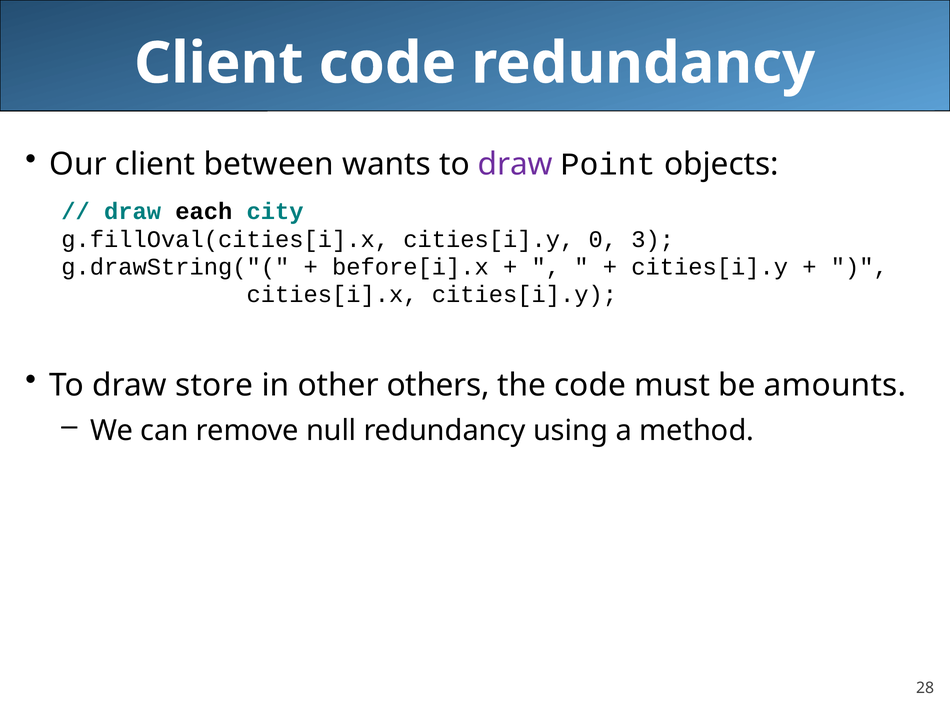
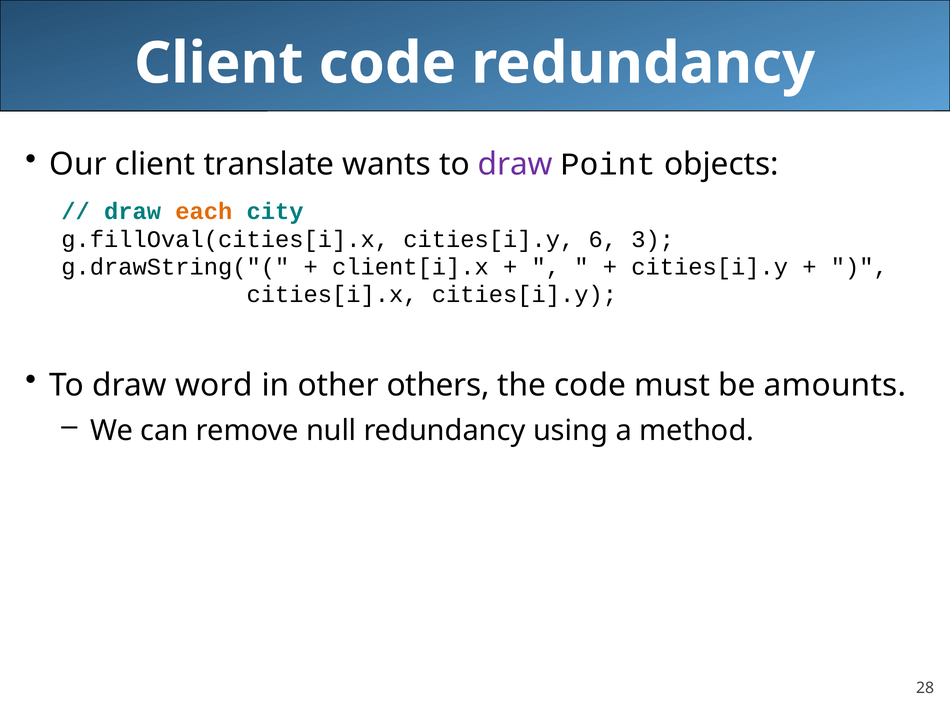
between: between -> translate
each colour: black -> orange
0: 0 -> 6
before[i].x: before[i].x -> client[i].x
store: store -> word
